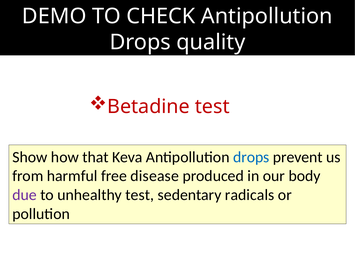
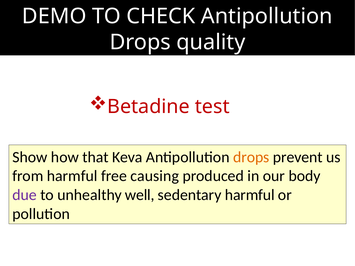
drops at (251, 157) colour: blue -> orange
disease: disease -> causing
unhealthy test: test -> well
sedentary radicals: radicals -> harmful
